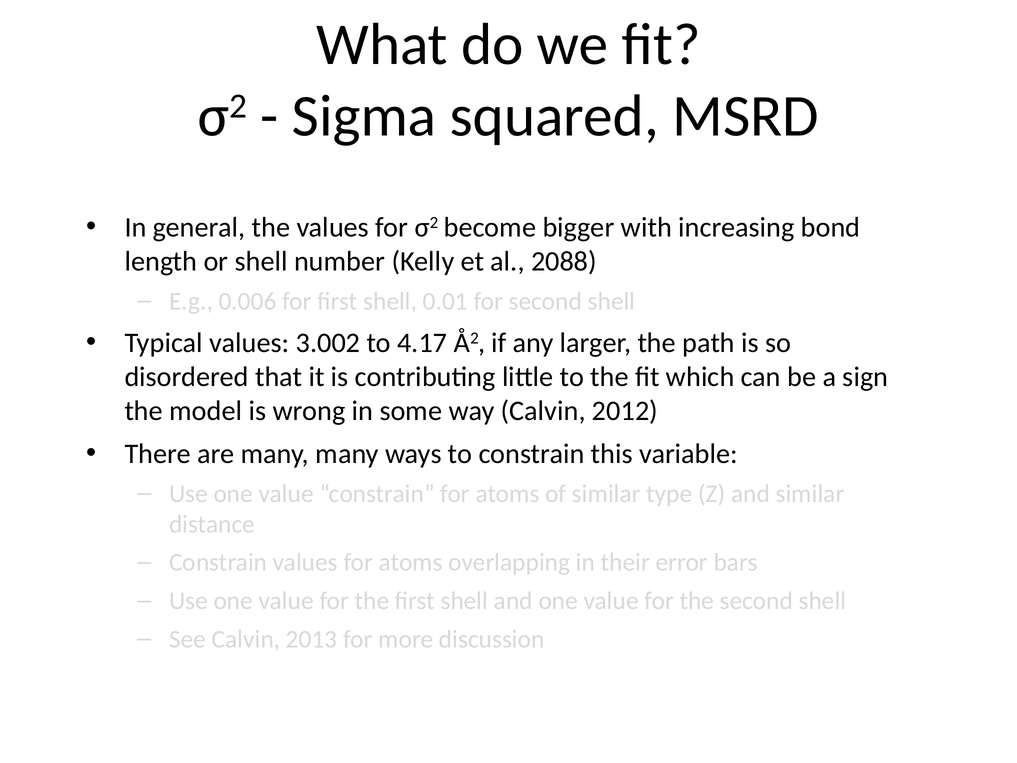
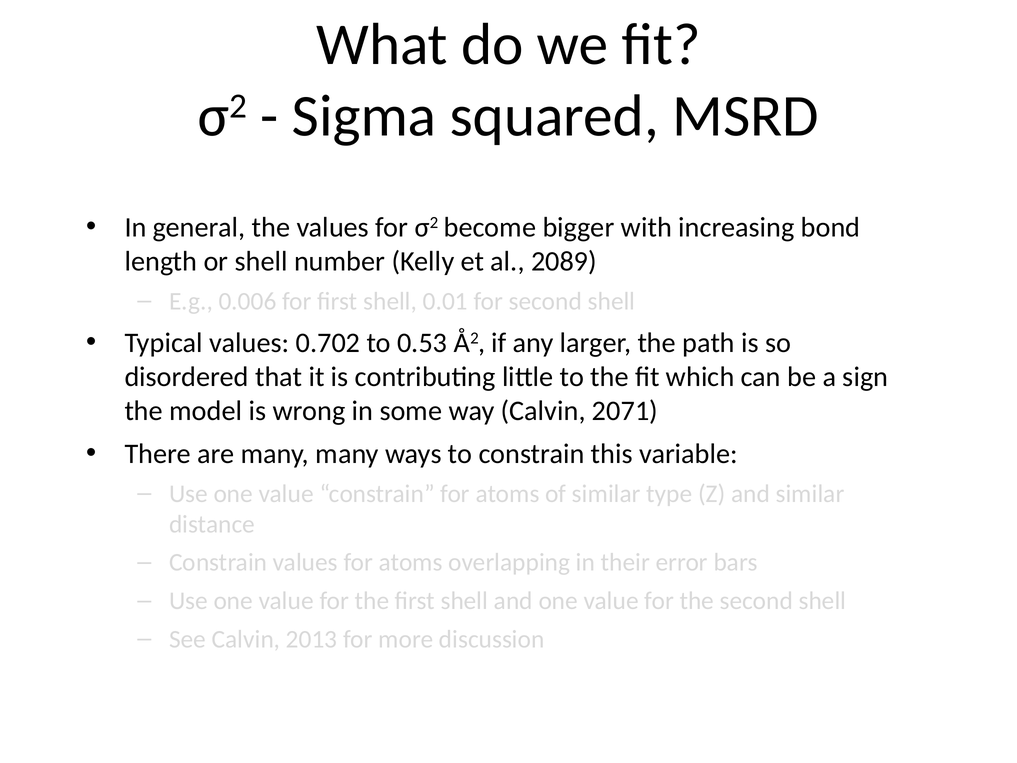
2088: 2088 -> 2089
3.002: 3.002 -> 0.702
4.17: 4.17 -> 0.53
2012: 2012 -> 2071
